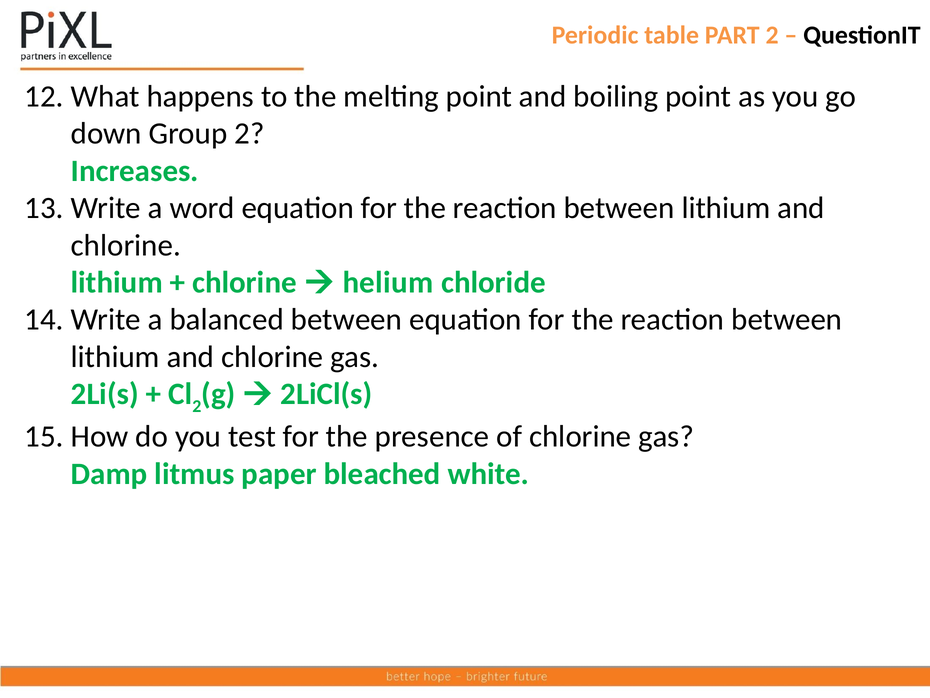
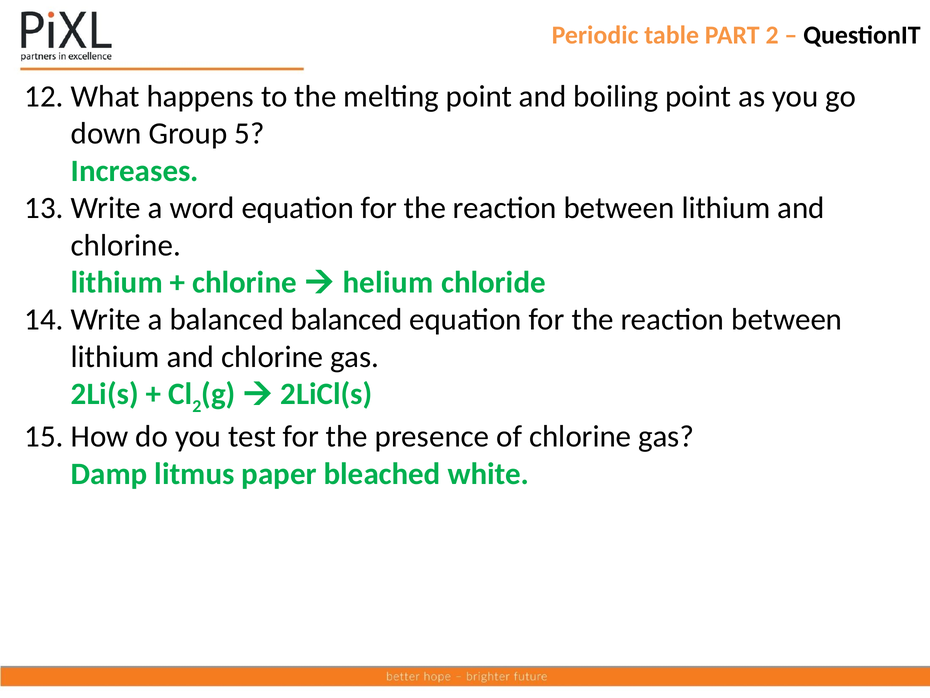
Group 2: 2 -> 5
balanced between: between -> balanced
